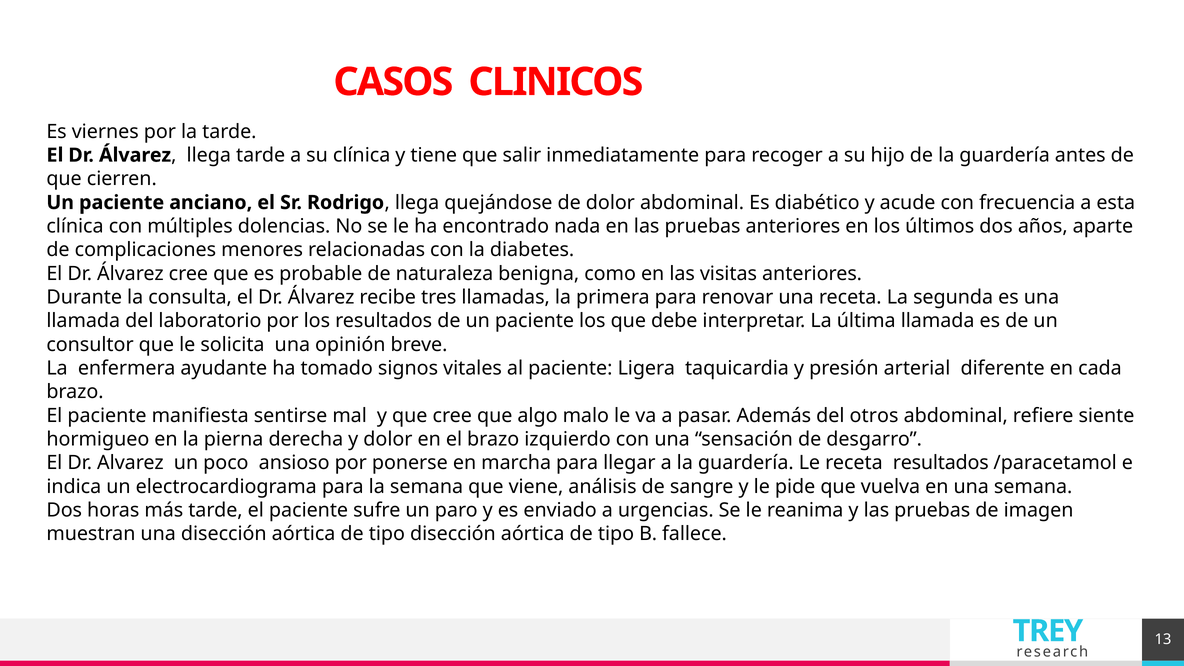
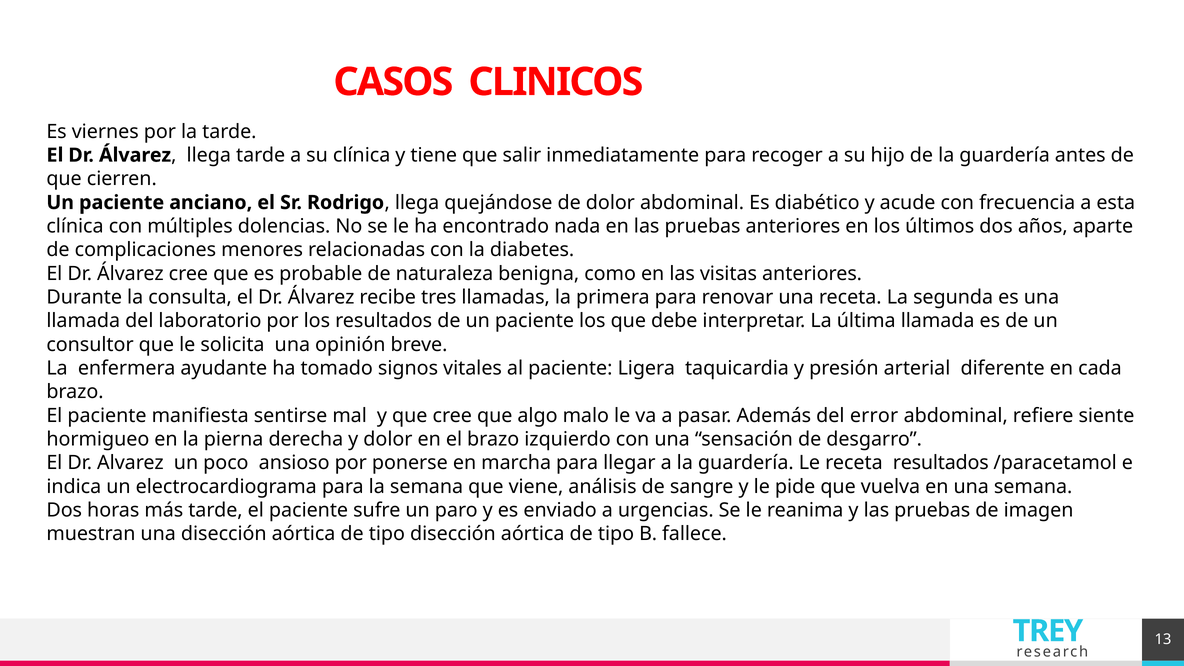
otros: otros -> error
